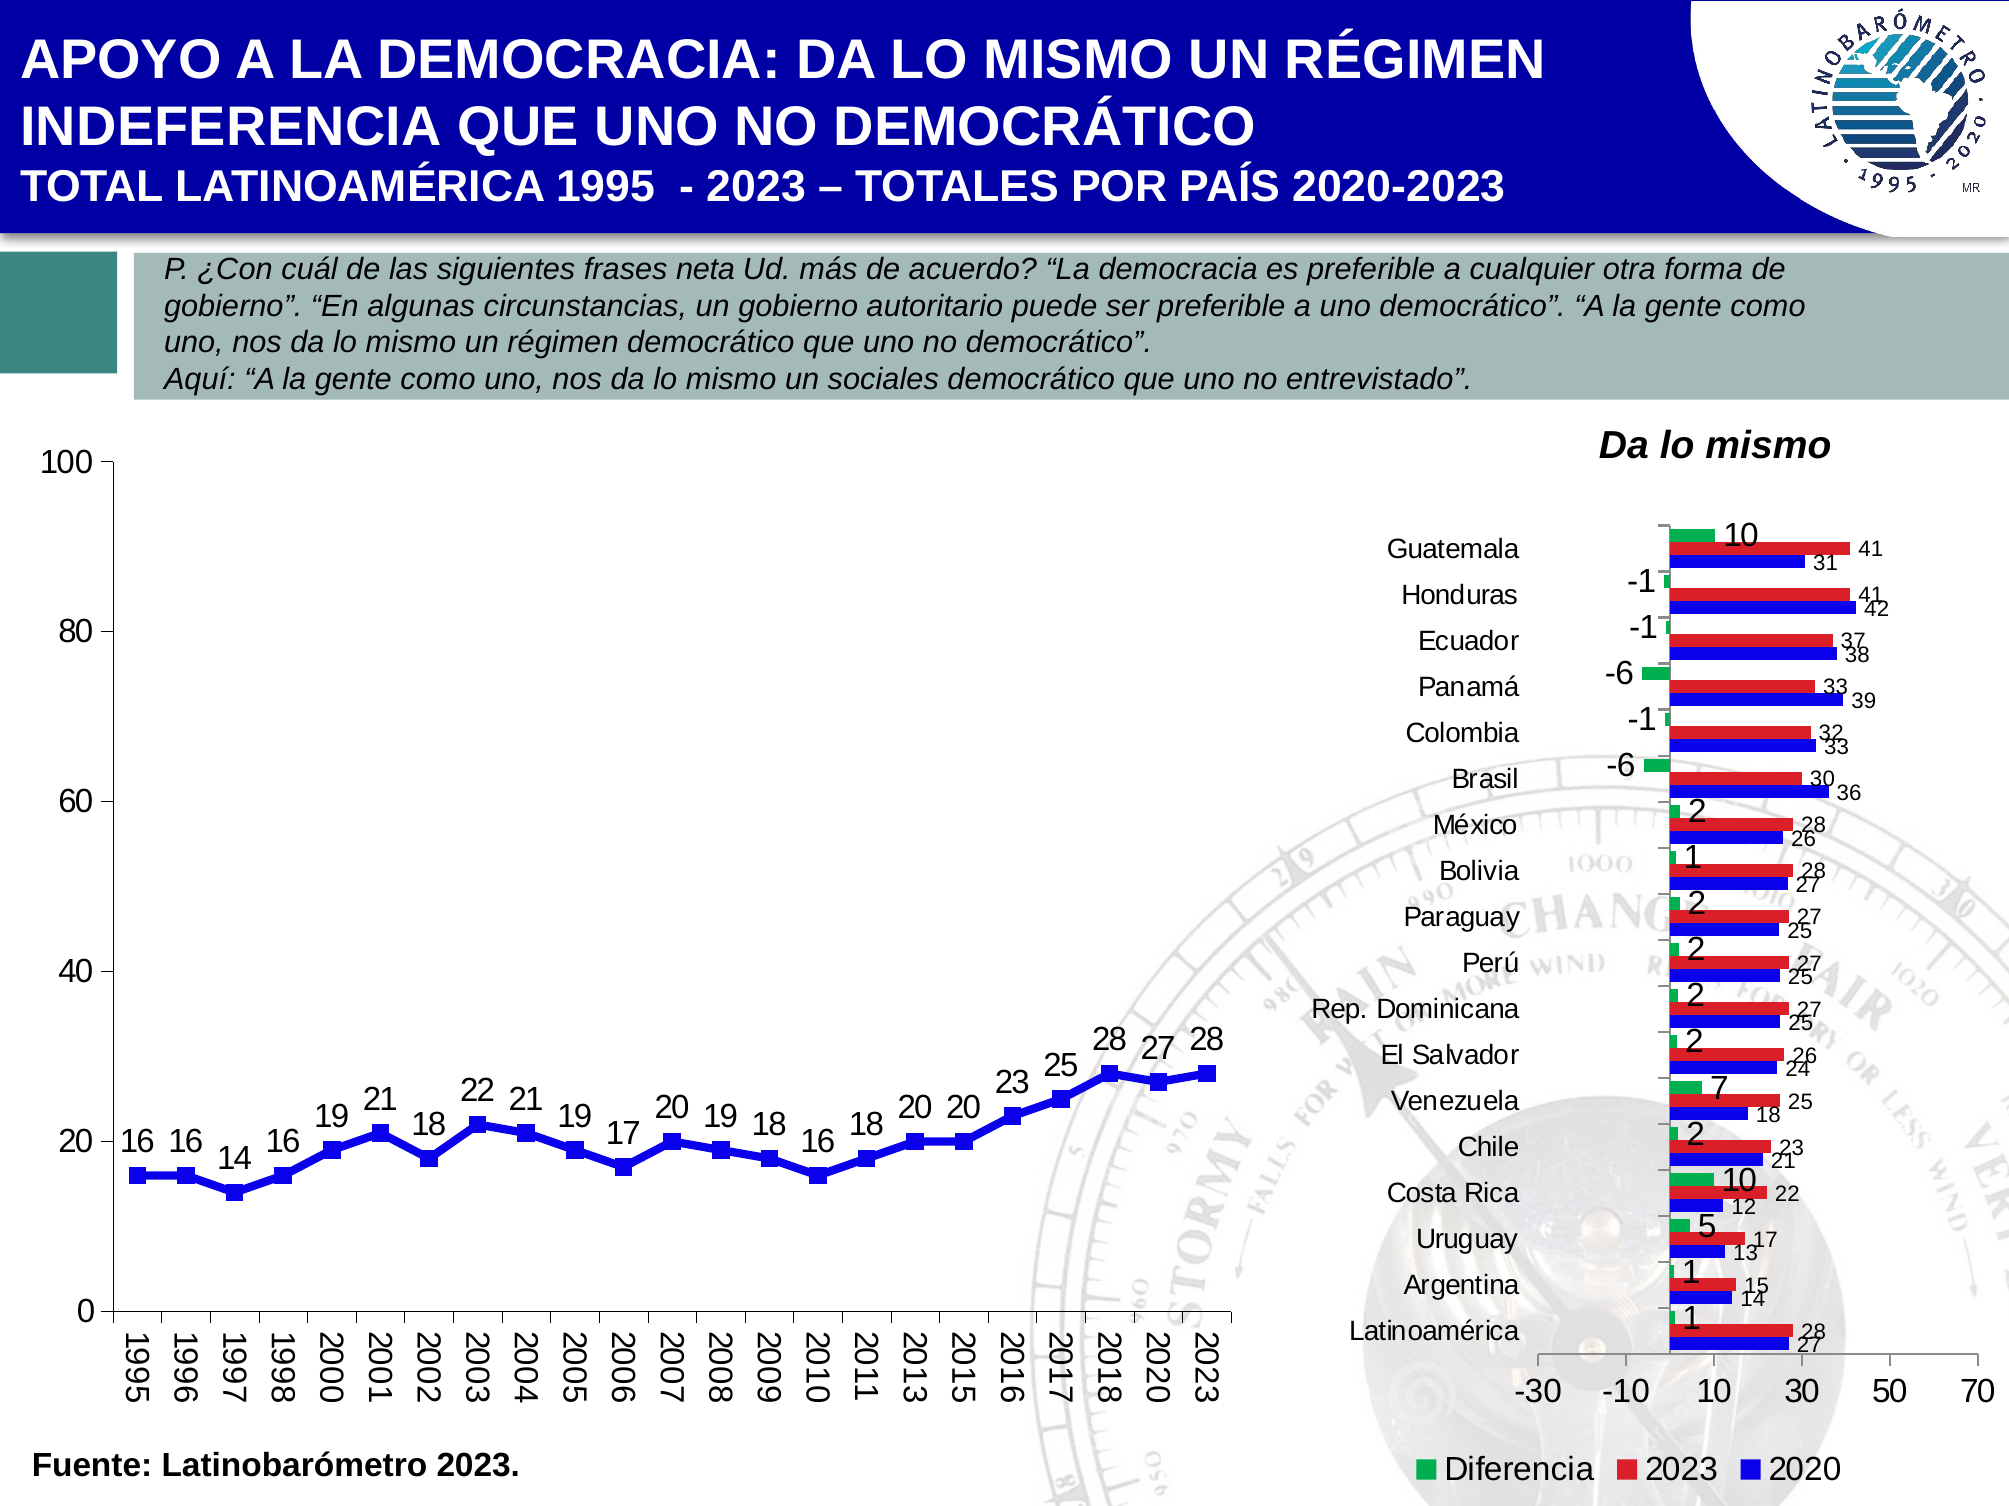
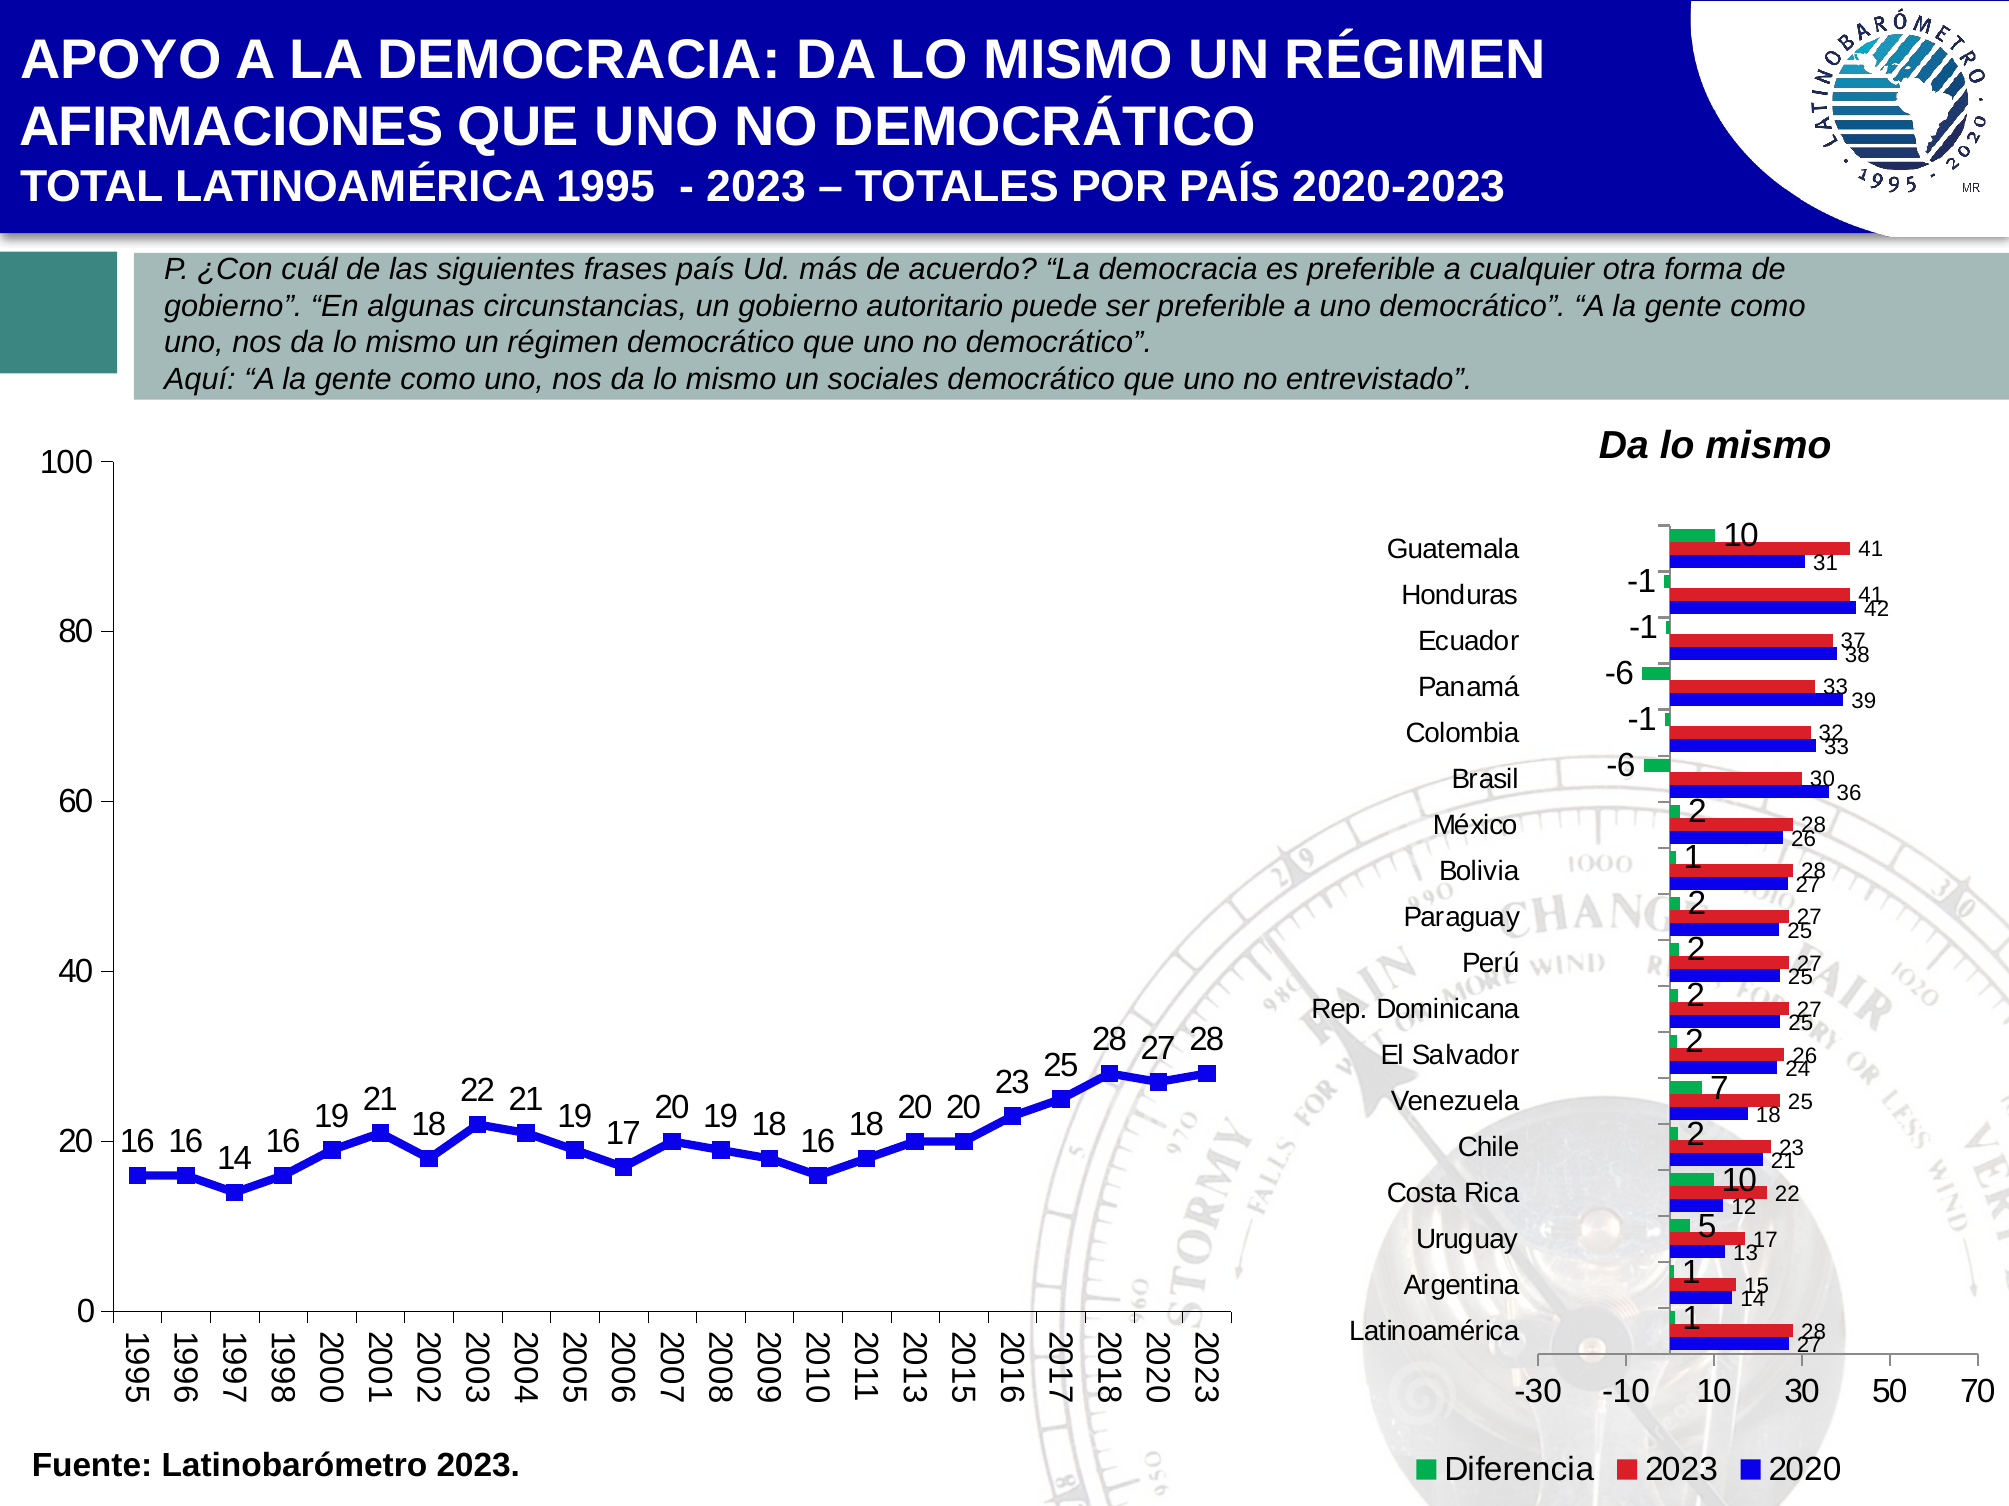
INDEFERENCIA: INDEFERENCIA -> AFIRMACIONES
frases neta: neta -> país
